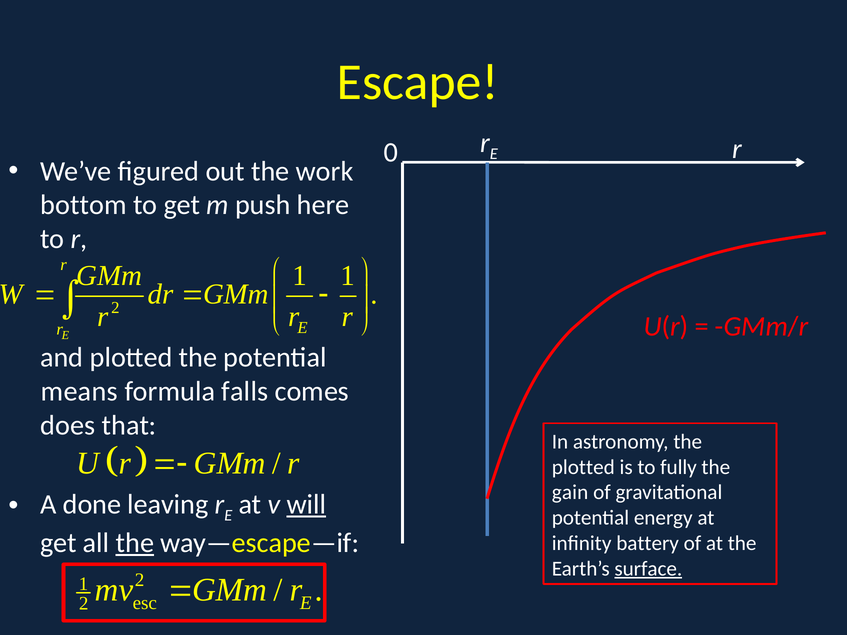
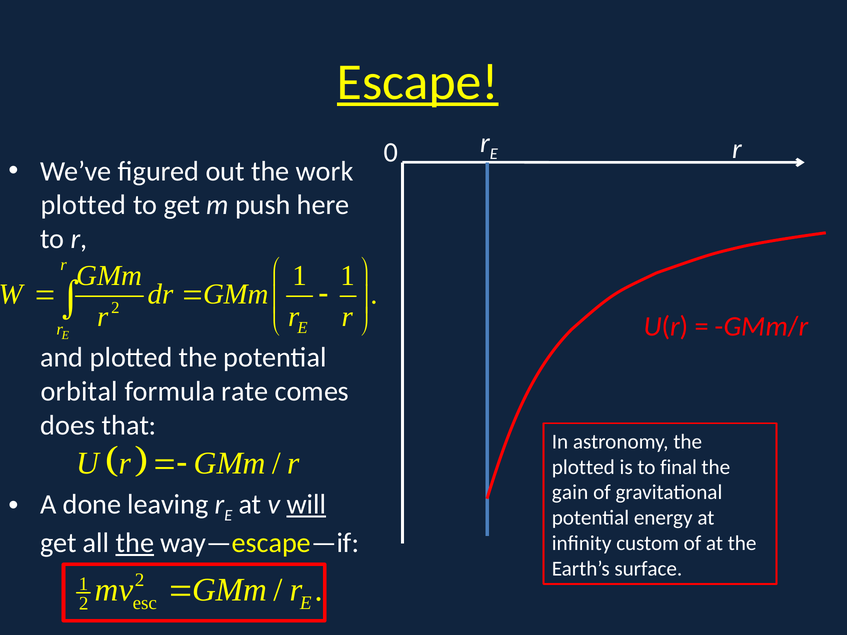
Escape underline: none -> present
bottom at (83, 205): bottom -> plotted
means: means -> orbital
falls: falls -> rate
fully: fully -> final
battery: battery -> custom
surface underline: present -> none
